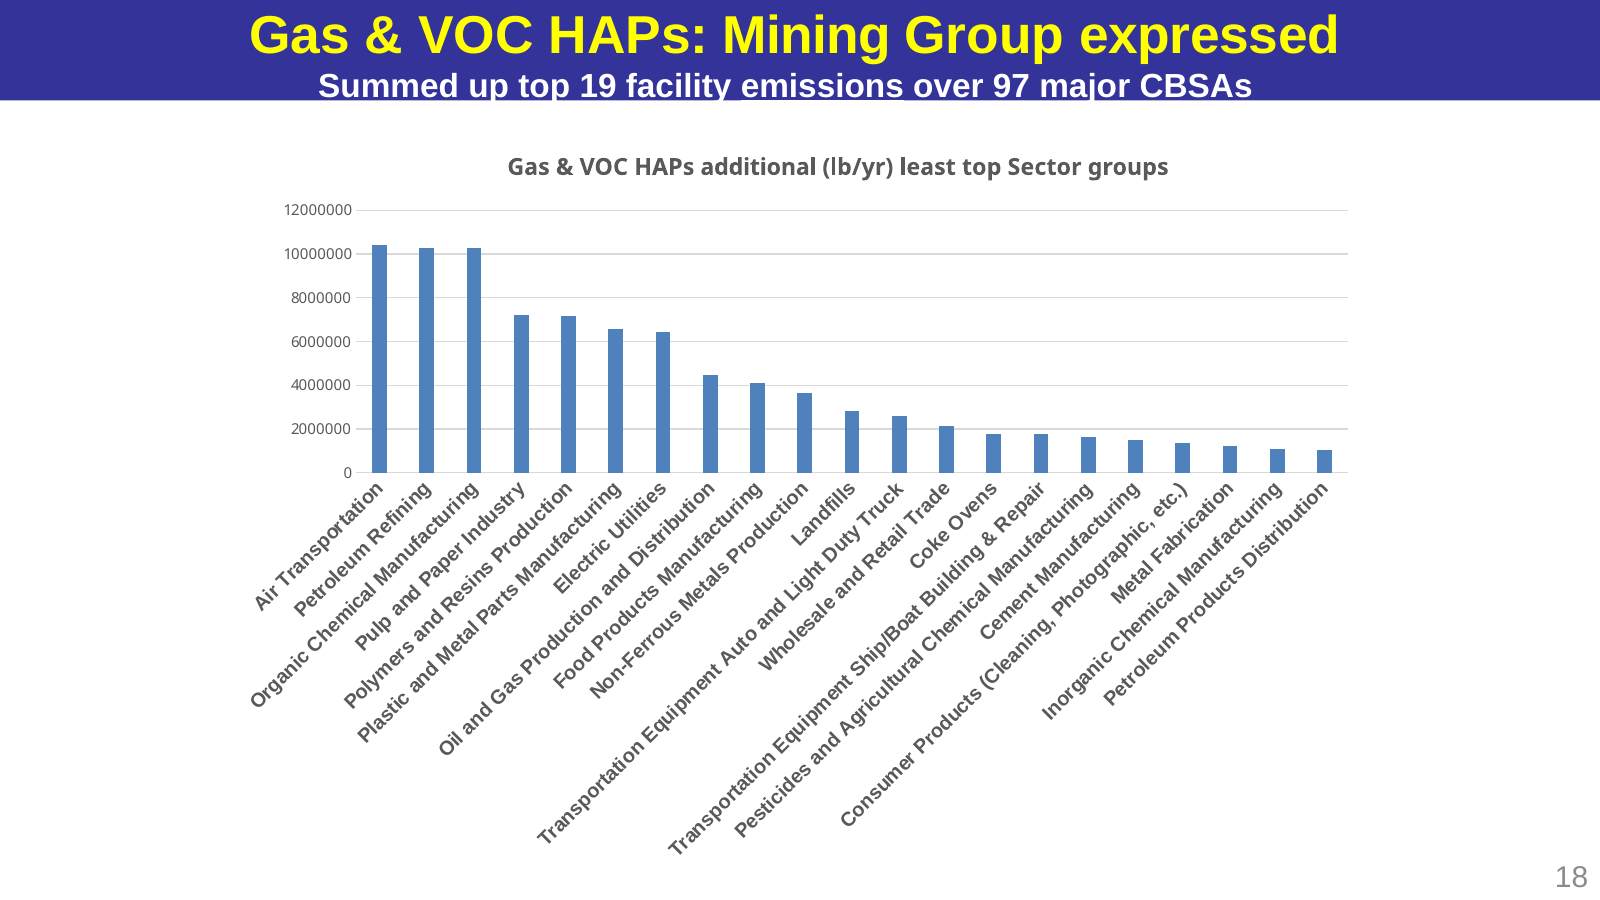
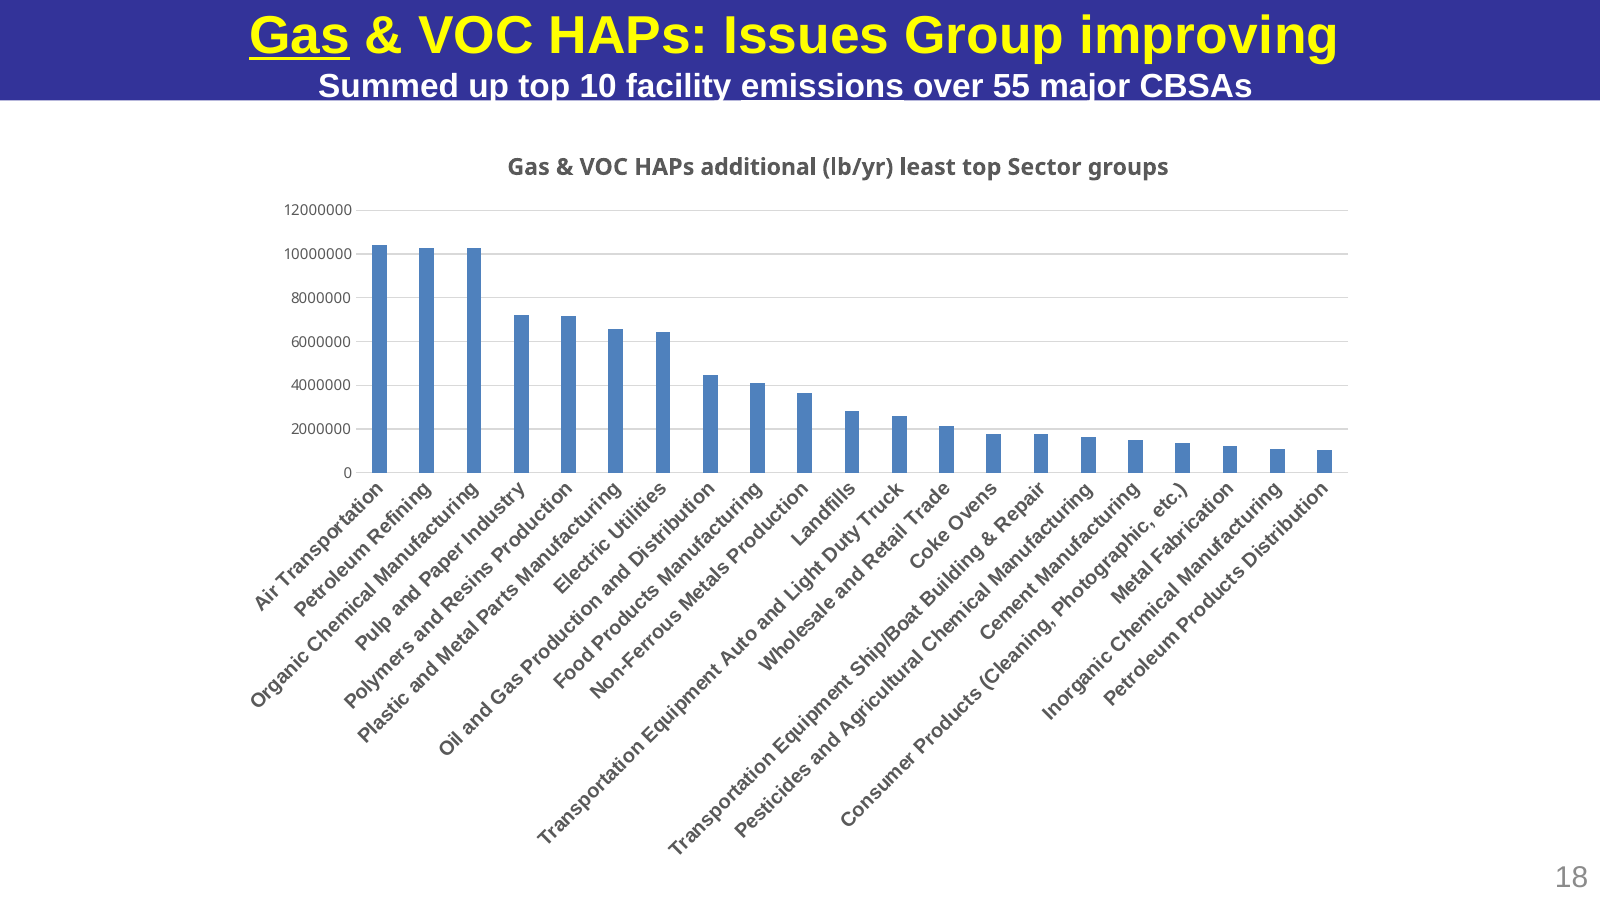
Gas at (300, 36) underline: none -> present
Mining: Mining -> Issues
expressed: expressed -> improving
19: 19 -> 10
97: 97 -> 55
